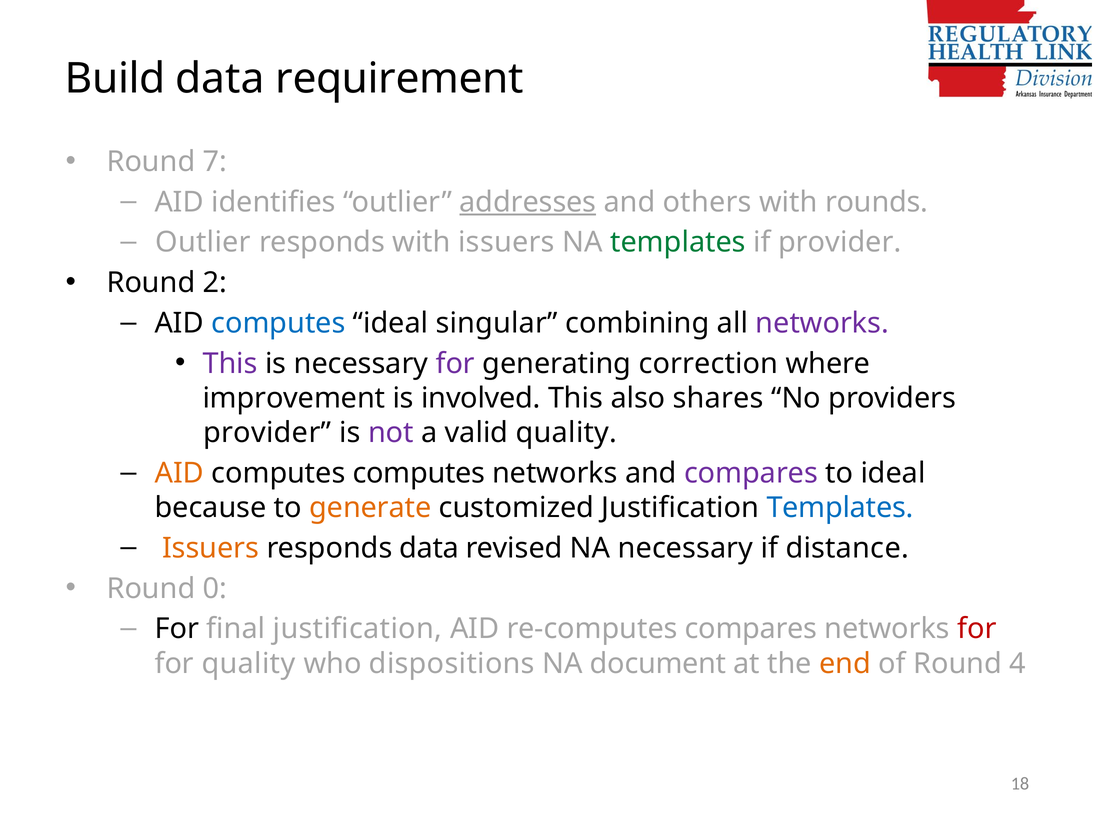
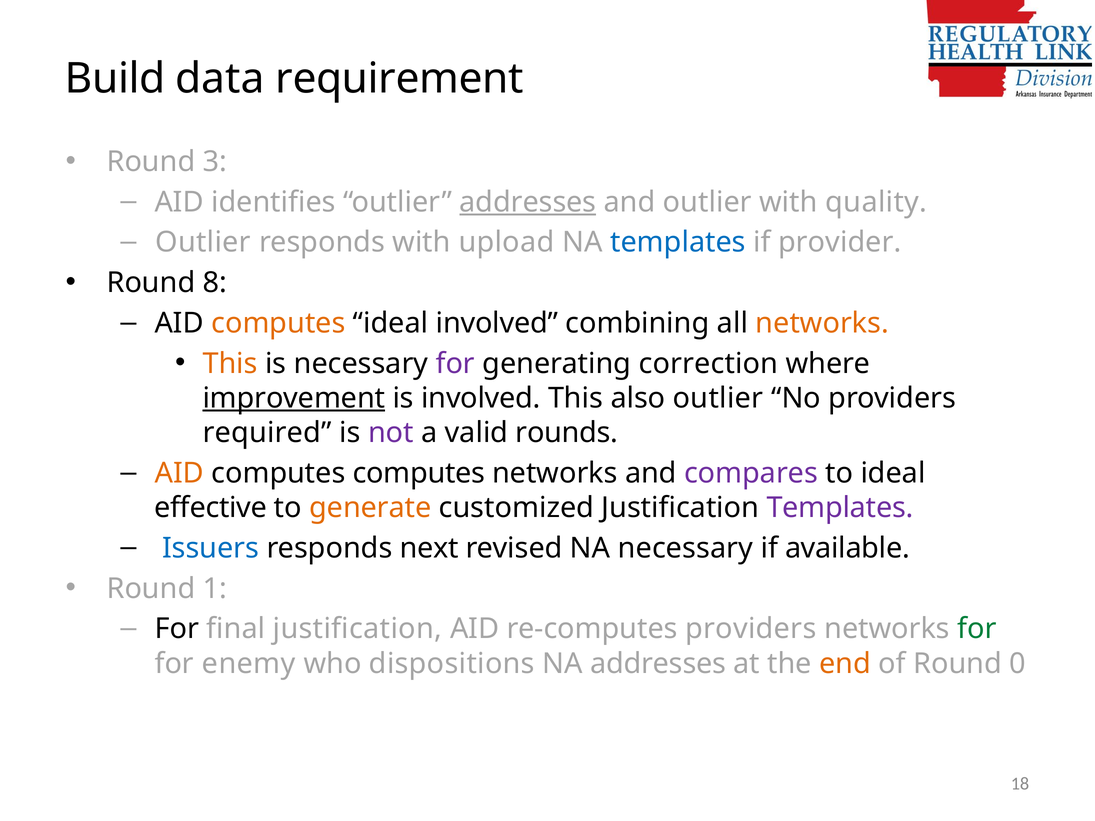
7: 7 -> 3
and others: others -> outlier
rounds: rounds -> quality
with issuers: issuers -> upload
templates at (678, 242) colour: green -> blue
2: 2 -> 8
computes at (278, 323) colour: blue -> orange
ideal singular: singular -> involved
networks at (822, 323) colour: purple -> orange
This at (230, 364) colour: purple -> orange
improvement underline: none -> present
also shares: shares -> outlier
provider at (267, 433): provider -> required
valid quality: quality -> rounds
because: because -> effective
Templates at (840, 508) colour: blue -> purple
Issuers at (211, 548) colour: orange -> blue
responds data: data -> next
distance: distance -> available
0: 0 -> 1
re-computes compares: compares -> providers
for at (977, 629) colour: red -> green
for quality: quality -> enemy
NA document: document -> addresses
4: 4 -> 0
